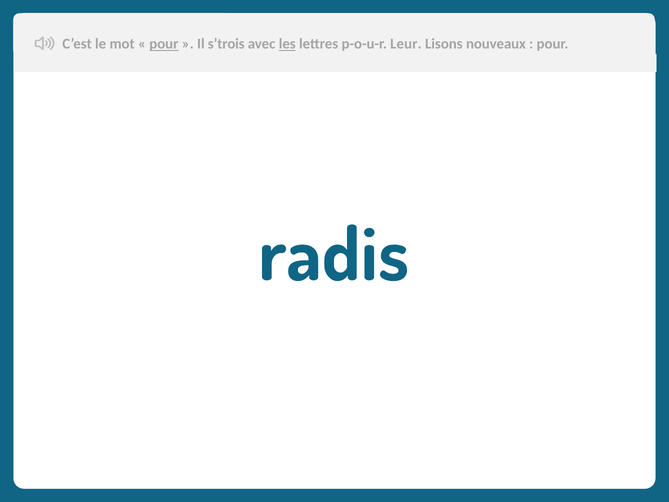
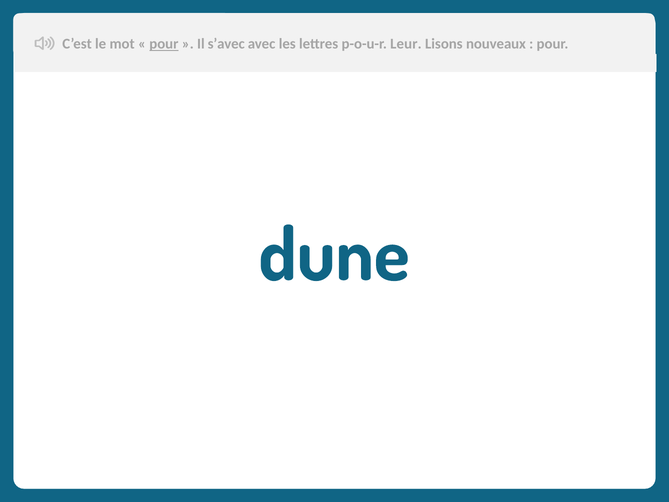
s’trois: s’trois -> s’avec
les underline: present -> none
radis: radis -> dune
